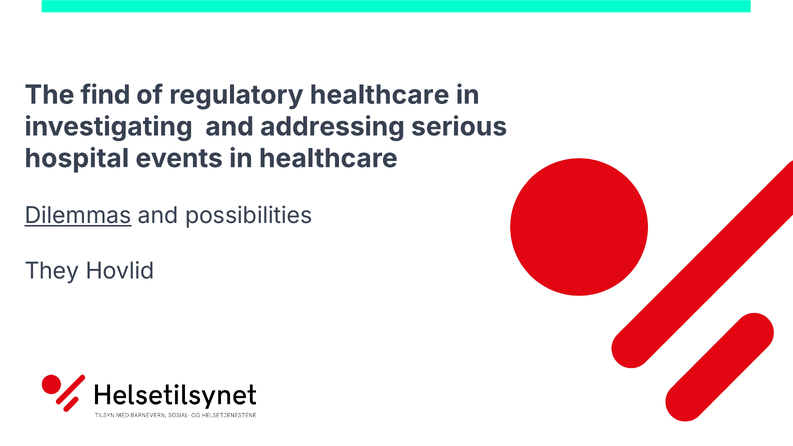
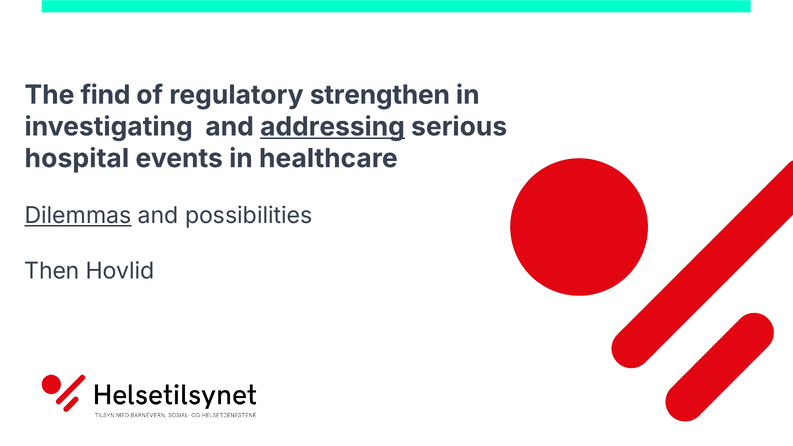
regulatory healthcare: healthcare -> strengthen
addressing underline: none -> present
They: They -> Then
